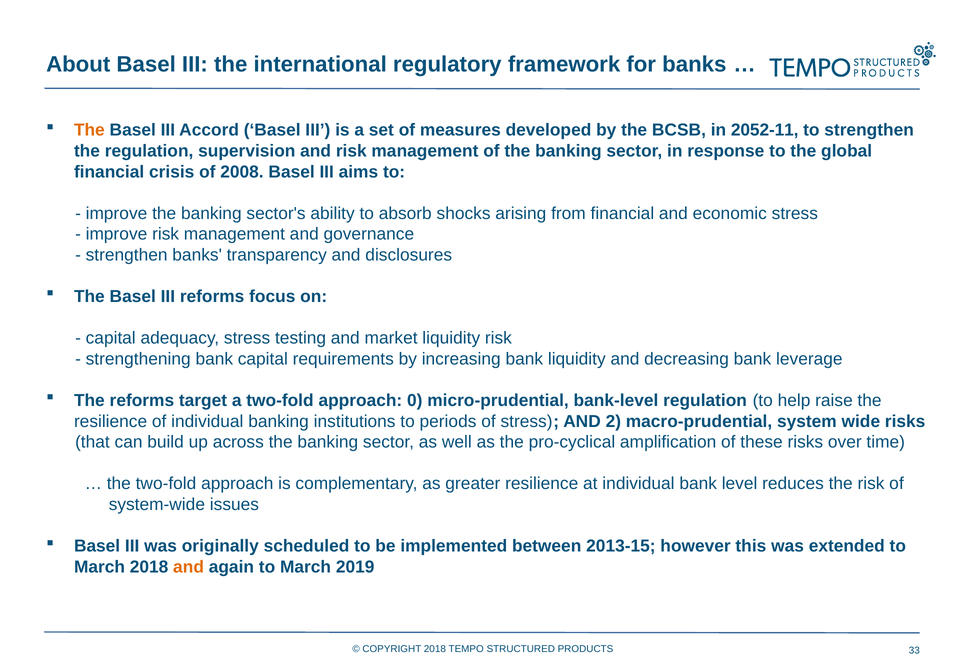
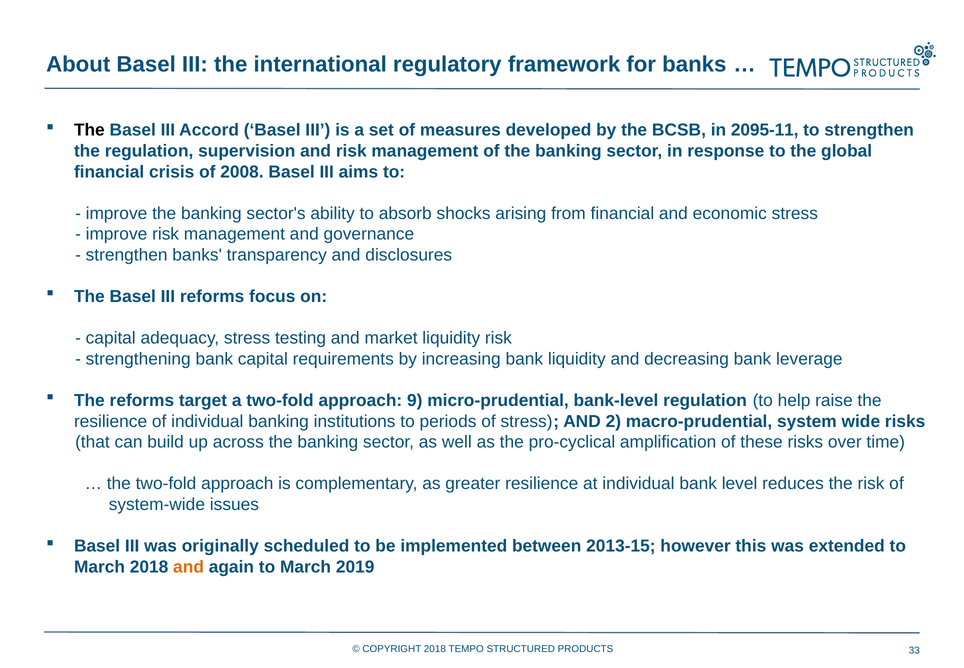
The at (89, 130) colour: orange -> black
2052-11: 2052-11 -> 2095-11
0: 0 -> 9
